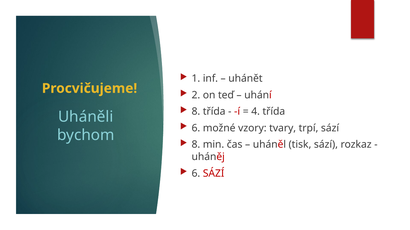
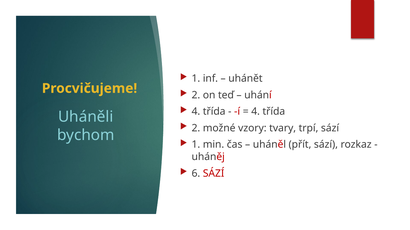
8 at (196, 112): 8 -> 4
6 at (196, 128): 6 -> 2
8 at (196, 145): 8 -> 1
tisk: tisk -> přít
